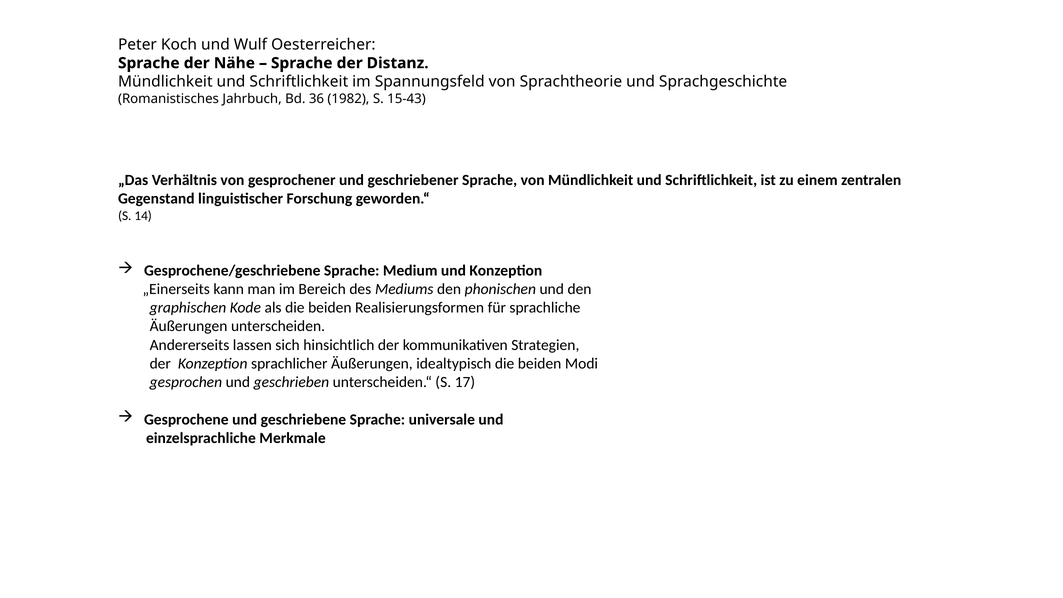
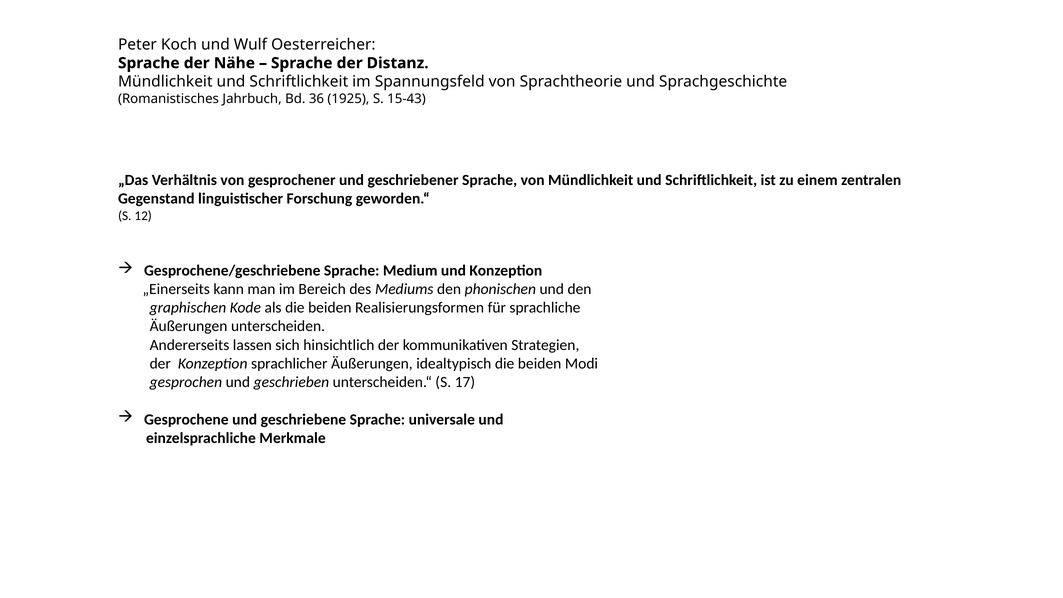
1982: 1982 -> 1925
14: 14 -> 12
